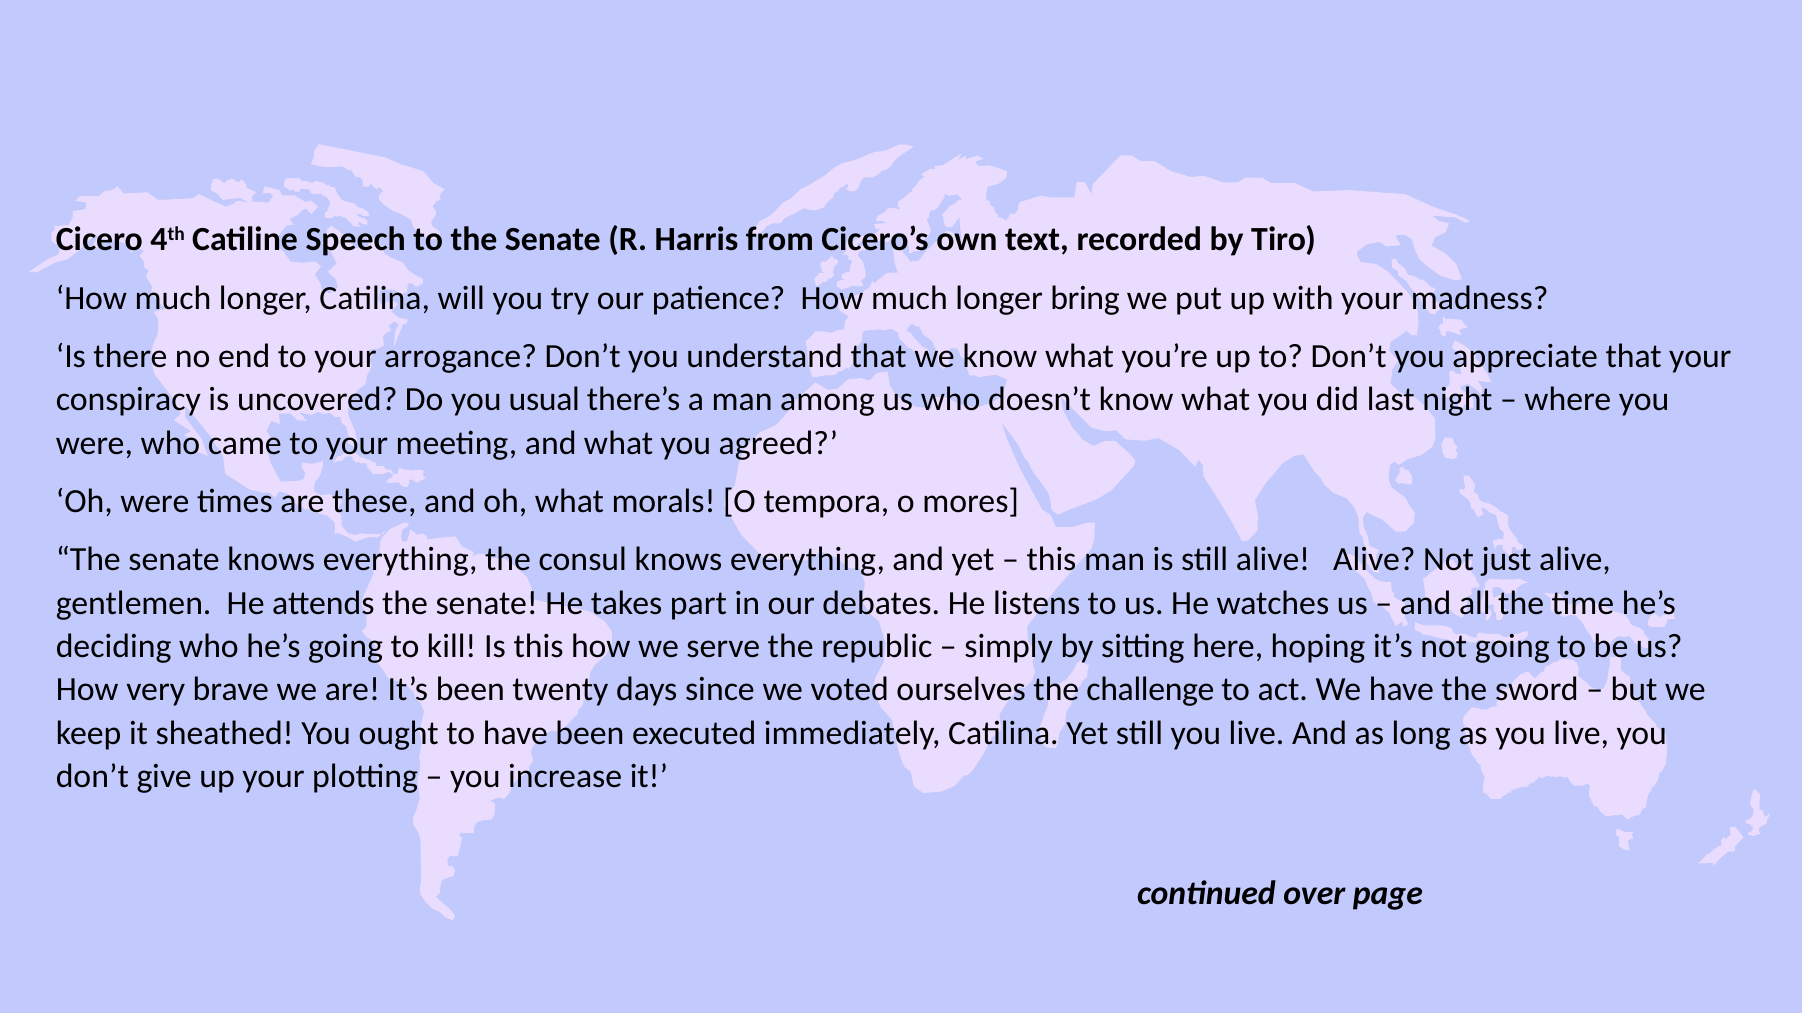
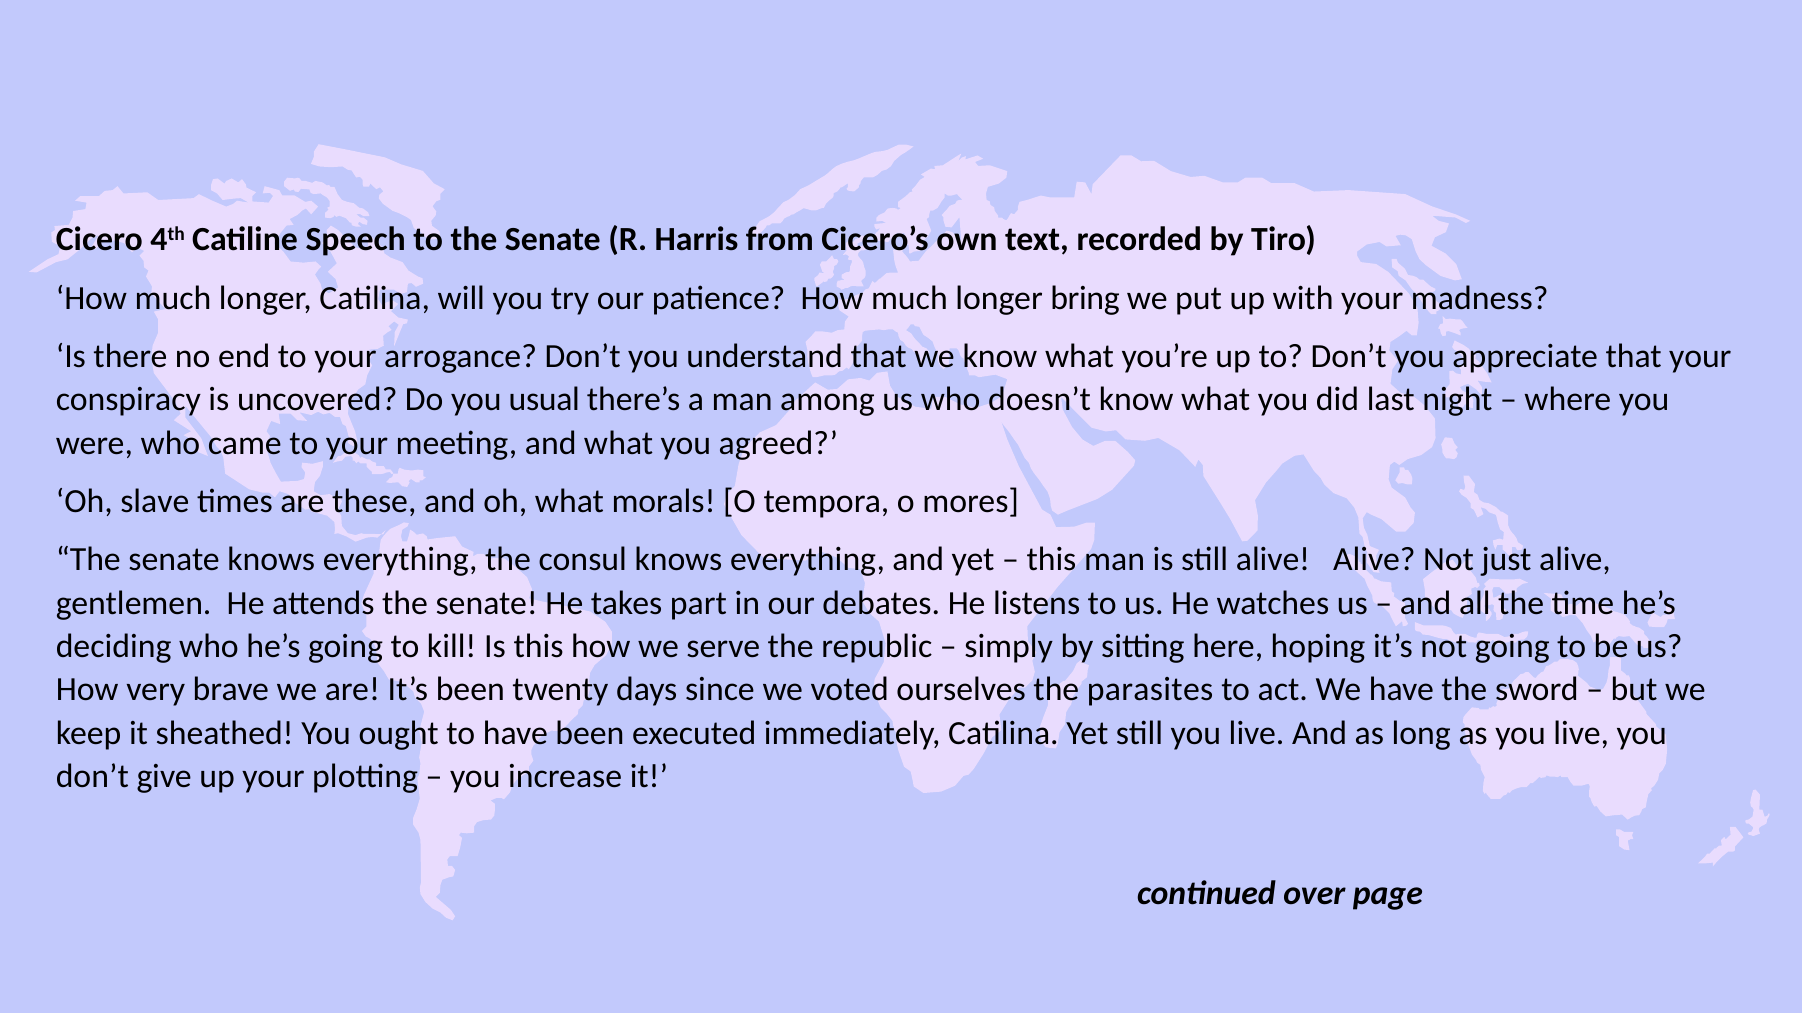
Oh were: were -> slave
challenge: challenge -> parasites
